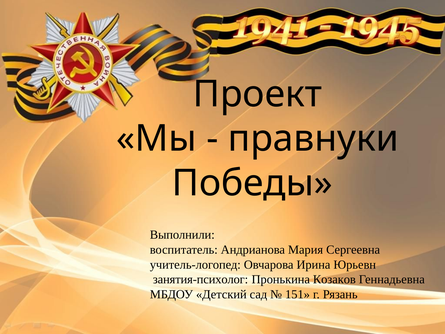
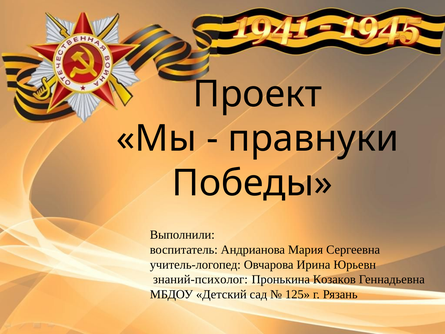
занятия-психолог: занятия-психолог -> знаний-психолог
151: 151 -> 125
